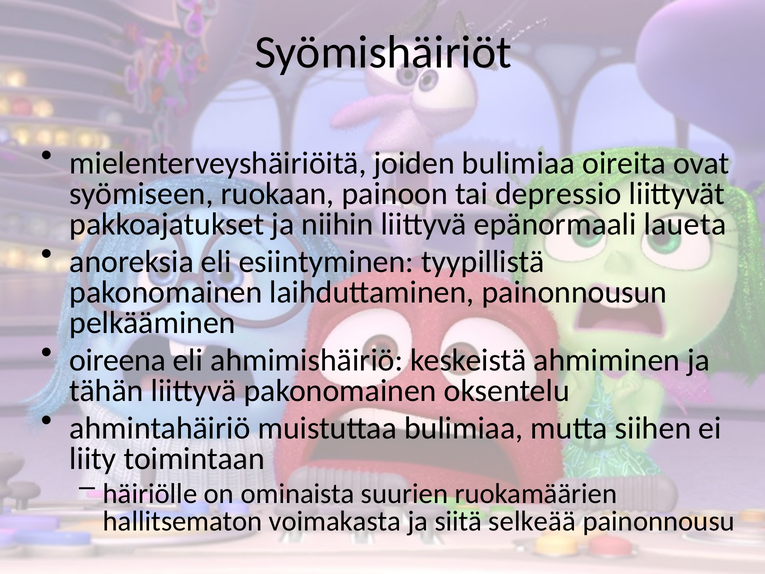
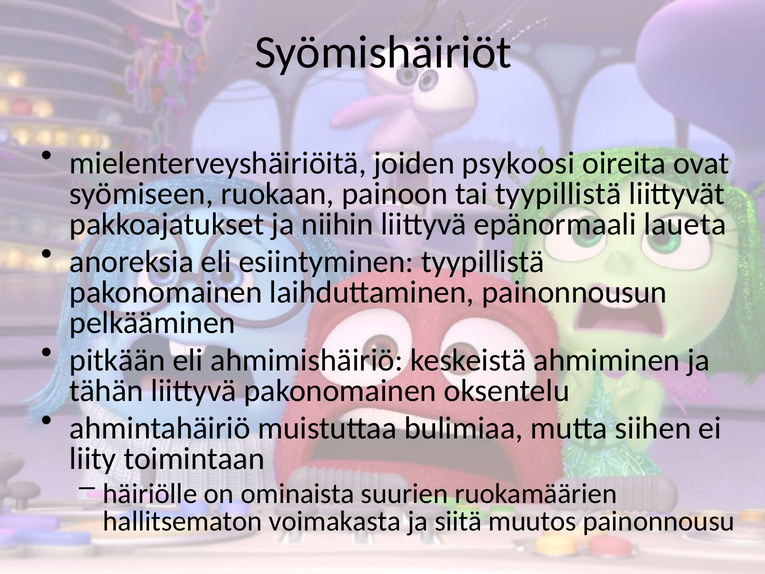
joiden bulimiaa: bulimiaa -> psykoosi
tai depressio: depressio -> tyypillistä
oireena: oireena -> pitkään
selkeää: selkeää -> muutos
